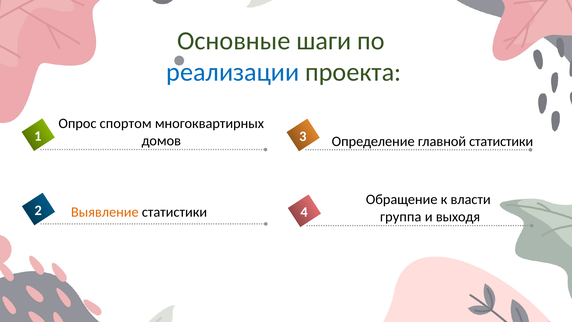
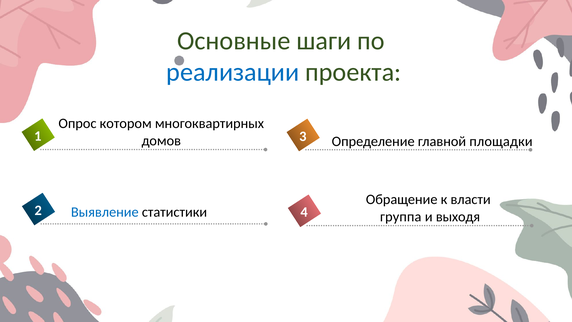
спортом: спортом -> котором
главной статистики: статистики -> площадки
Выявление colour: orange -> blue
